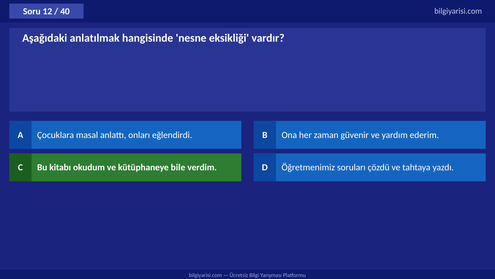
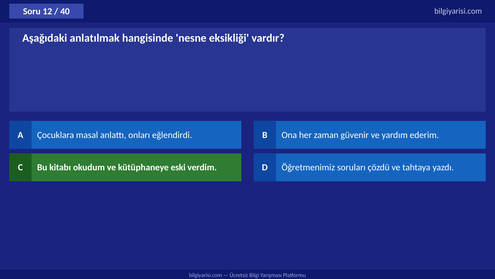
bile: bile -> eski
